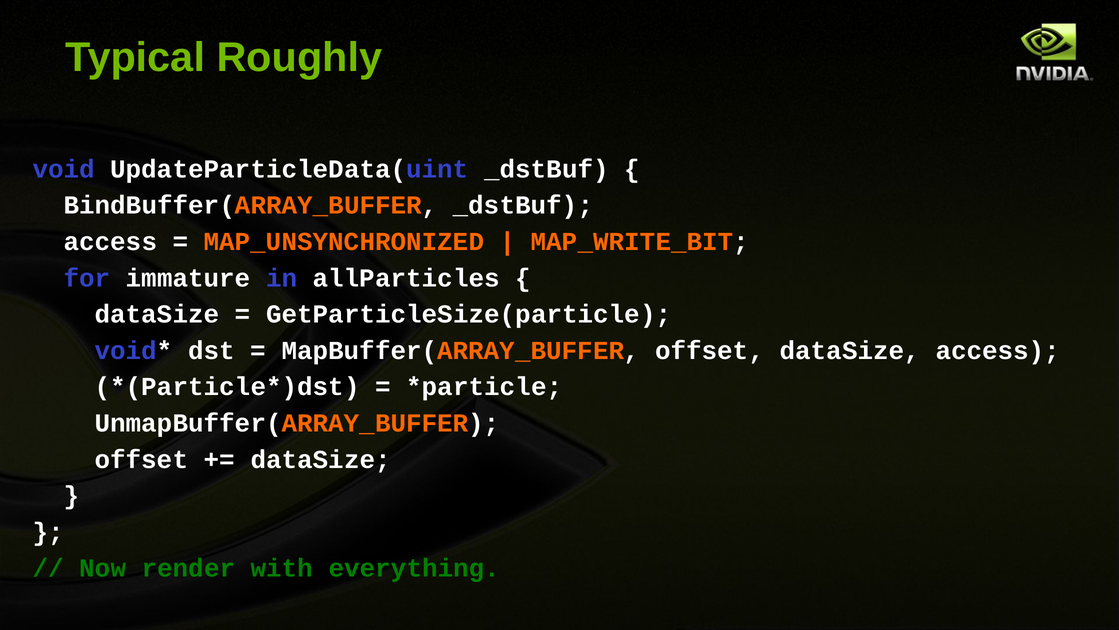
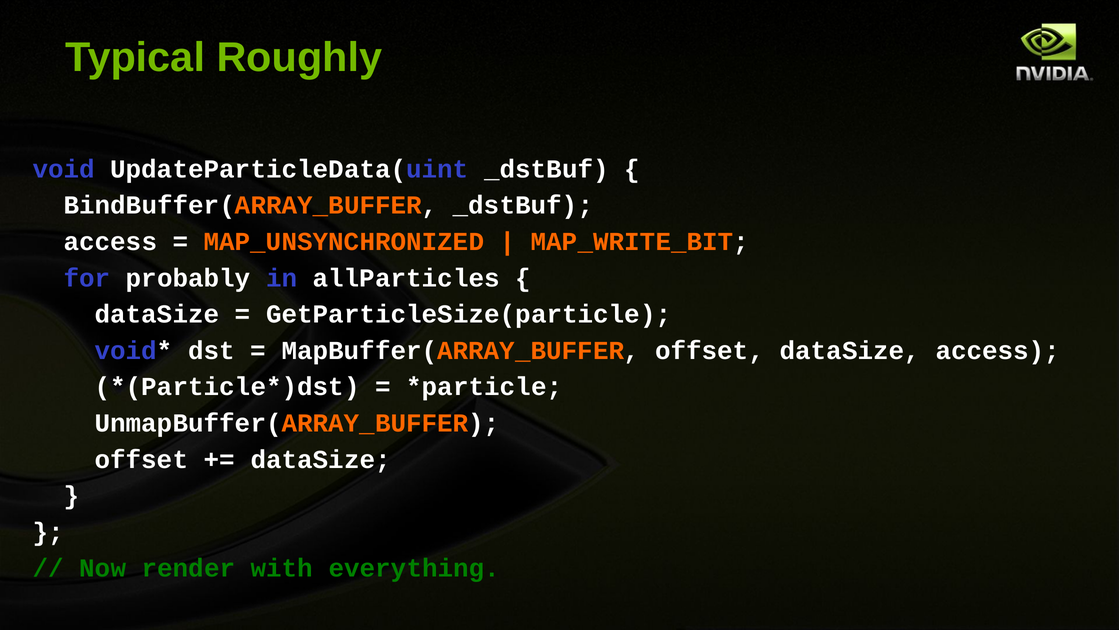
immature: immature -> probably
